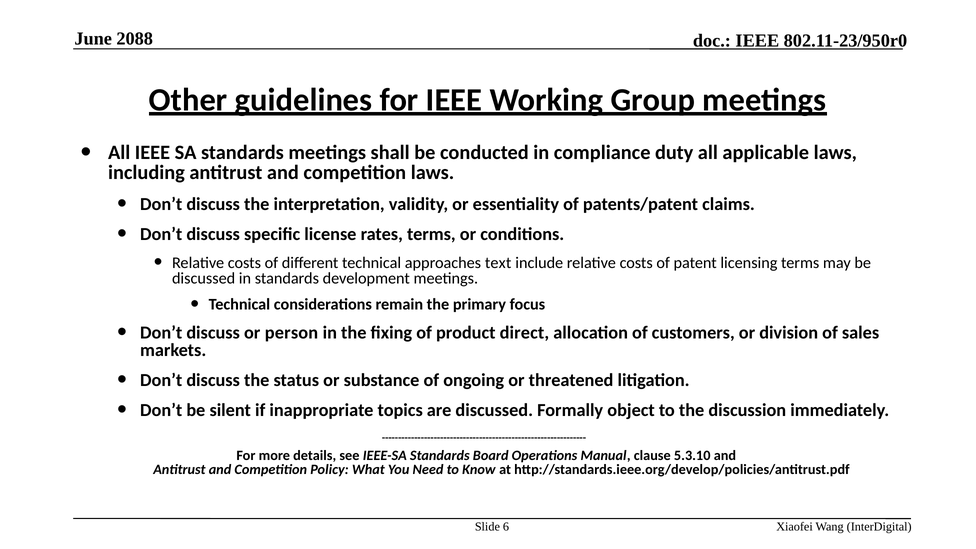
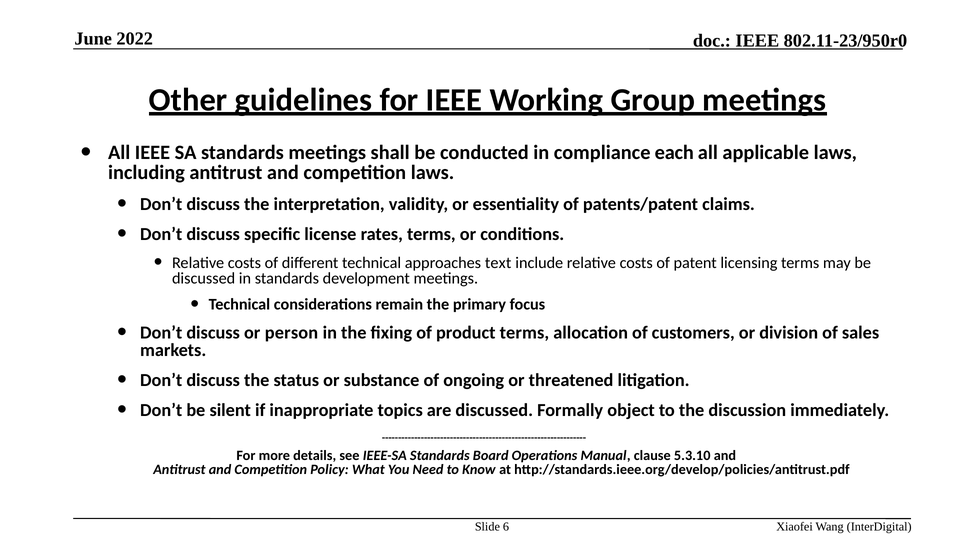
2088: 2088 -> 2022
duty: duty -> each
product direct: direct -> terms
